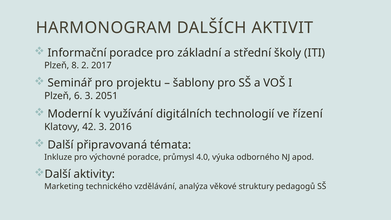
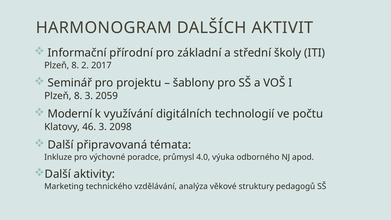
Informační poradce: poradce -> přírodní
6 at (78, 96): 6 -> 8
2051: 2051 -> 2059
řízení: řízení -> počtu
42: 42 -> 46
2016: 2016 -> 2098
